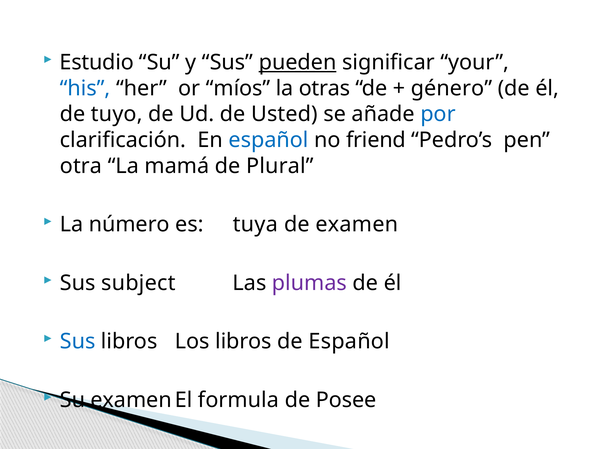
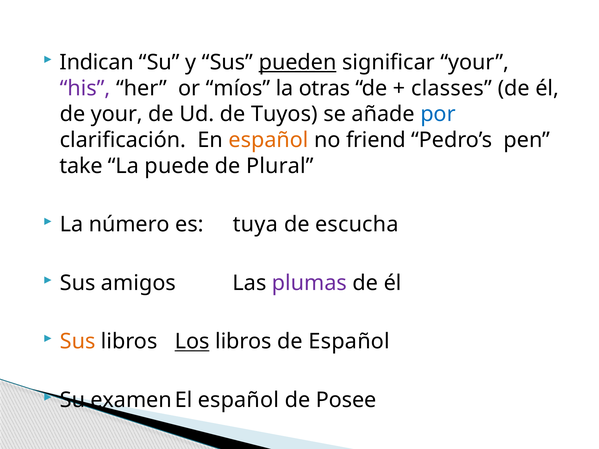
Estudio: Estudio -> Indican
his colour: blue -> purple
género: género -> classes
de tuyo: tuyo -> your
Usted: Usted -> Tuyos
español at (268, 140) colour: blue -> orange
otra: otra -> take
mamá: mamá -> puede
examen: examen -> escucha
subject: subject -> amigos
Sus at (78, 342) colour: blue -> orange
Los underline: none -> present
formula at (238, 400): formula -> español
